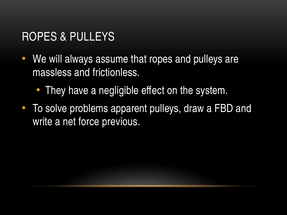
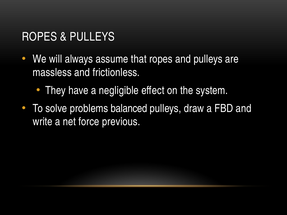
apparent: apparent -> balanced
